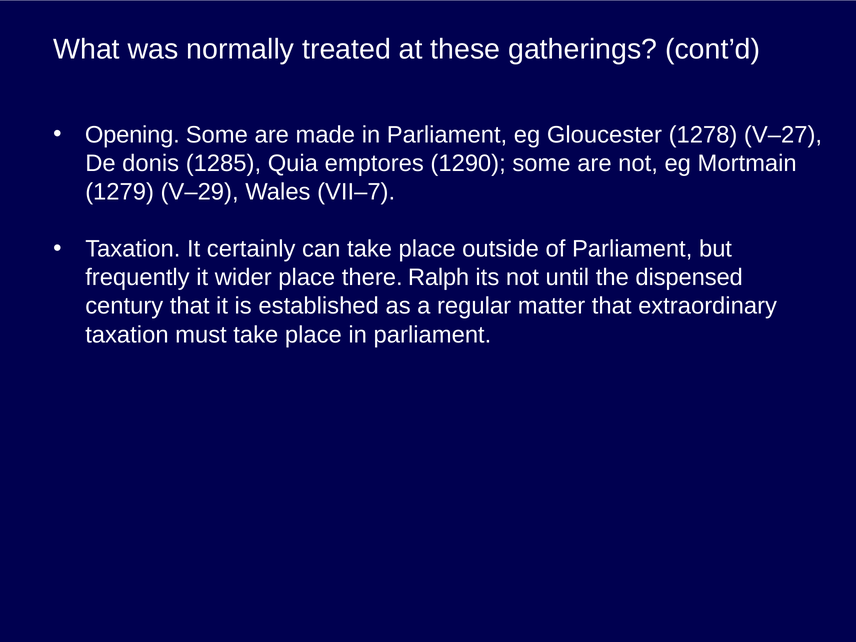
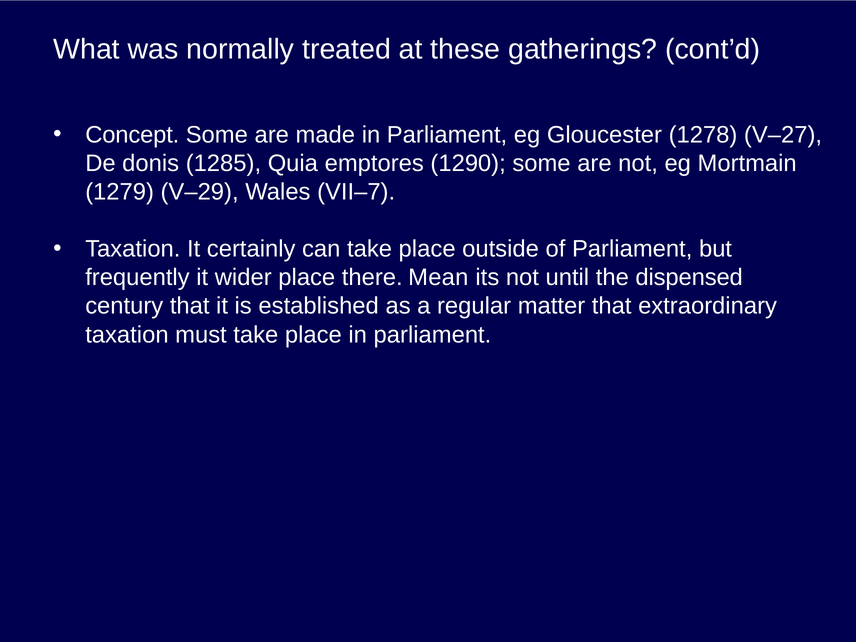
Opening: Opening -> Concept
Ralph: Ralph -> Mean
